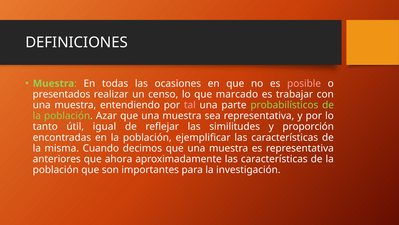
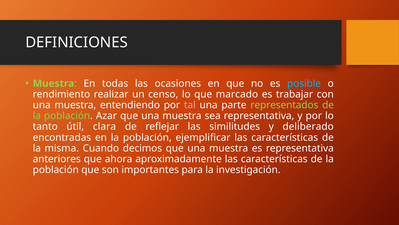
posible colour: pink -> light blue
presentados: presentados -> rendimiento
probabilísticos: probabilísticos -> representados
igual: igual -> clara
proporción: proporción -> deliberado
